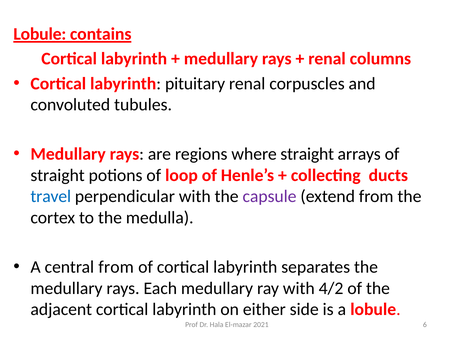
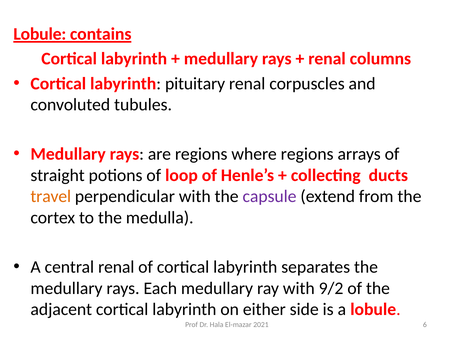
where straight: straight -> regions
travel colour: blue -> orange
central from: from -> renal
4/2: 4/2 -> 9/2
